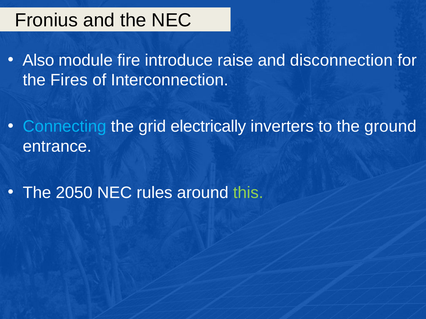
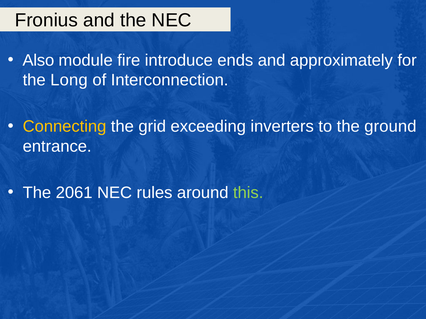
raise: raise -> ends
disconnection: disconnection -> approximately
Fires: Fires -> Long
Connecting colour: light blue -> yellow
electrically: electrically -> exceeding
2050: 2050 -> 2061
